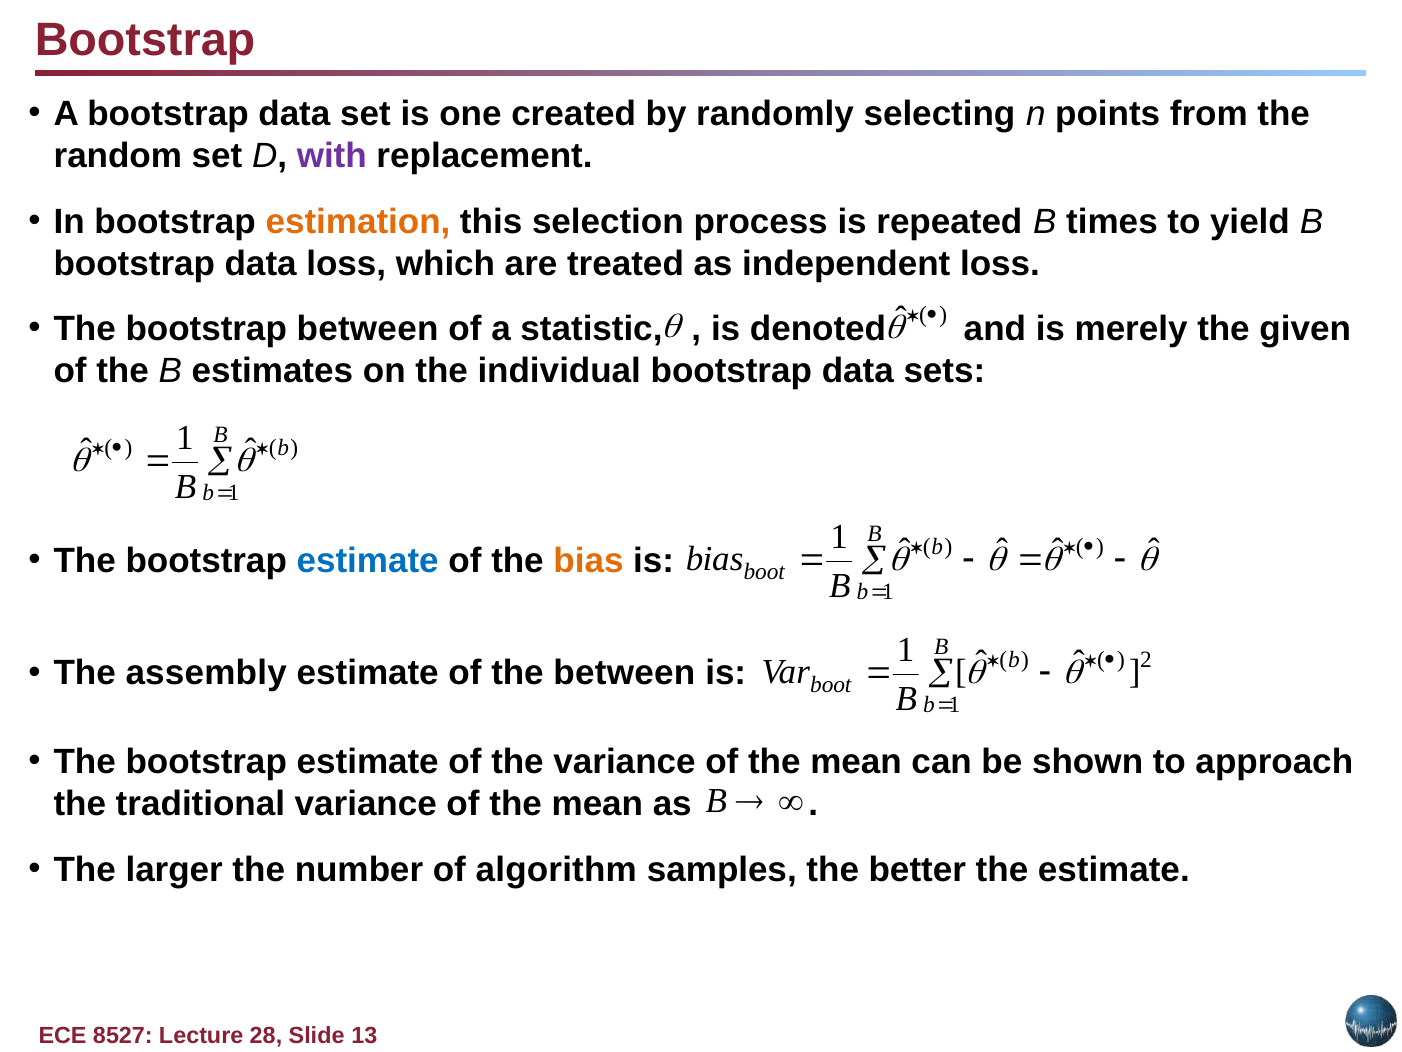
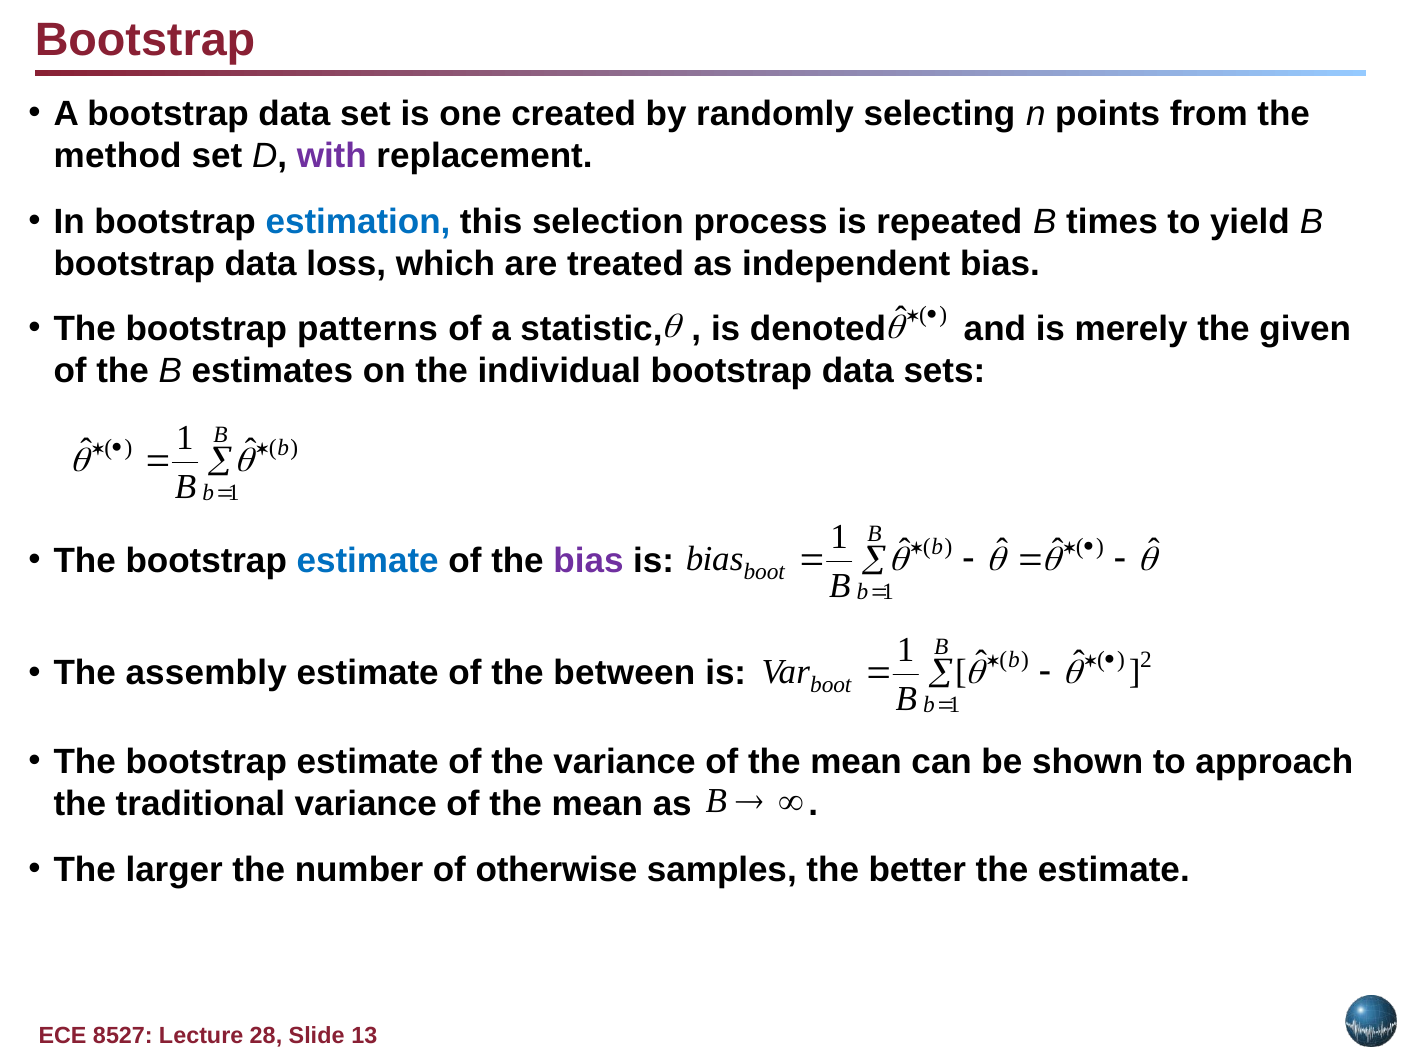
random: random -> method
estimation colour: orange -> blue
independent loss: loss -> bias
bootstrap between: between -> patterns
bias at (588, 561) colour: orange -> purple
algorithm: algorithm -> otherwise
